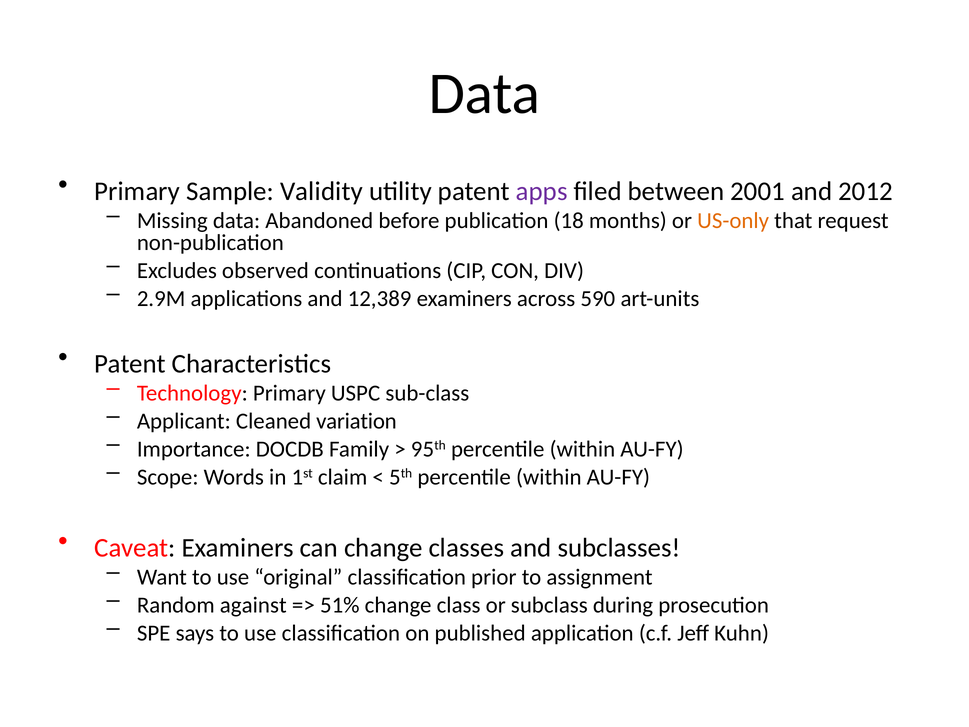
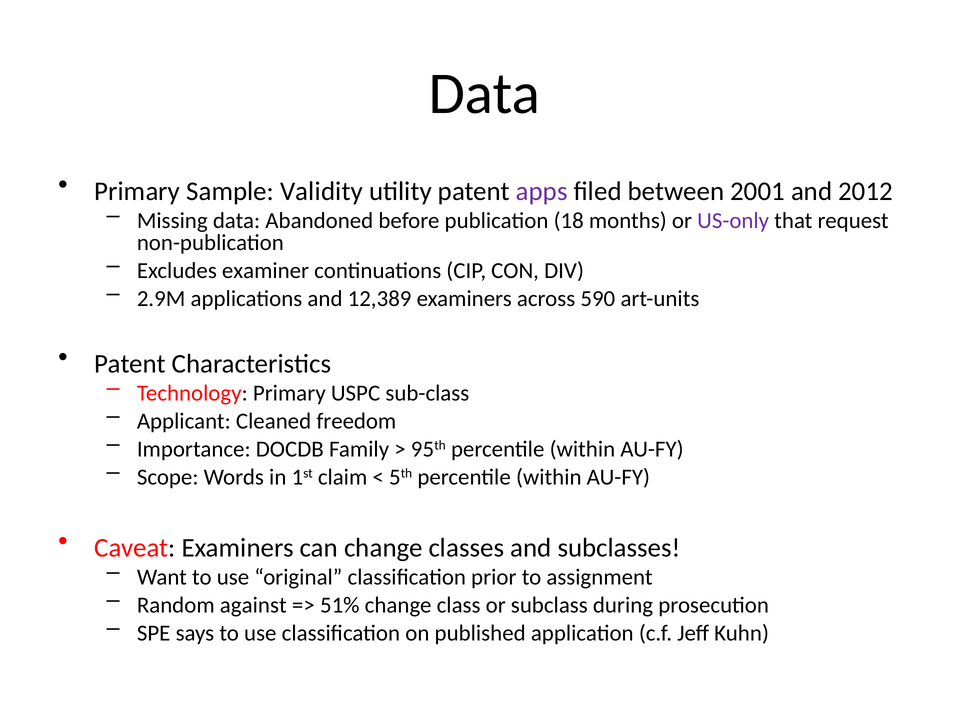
US-only colour: orange -> purple
observed: observed -> examiner
variation: variation -> freedom
